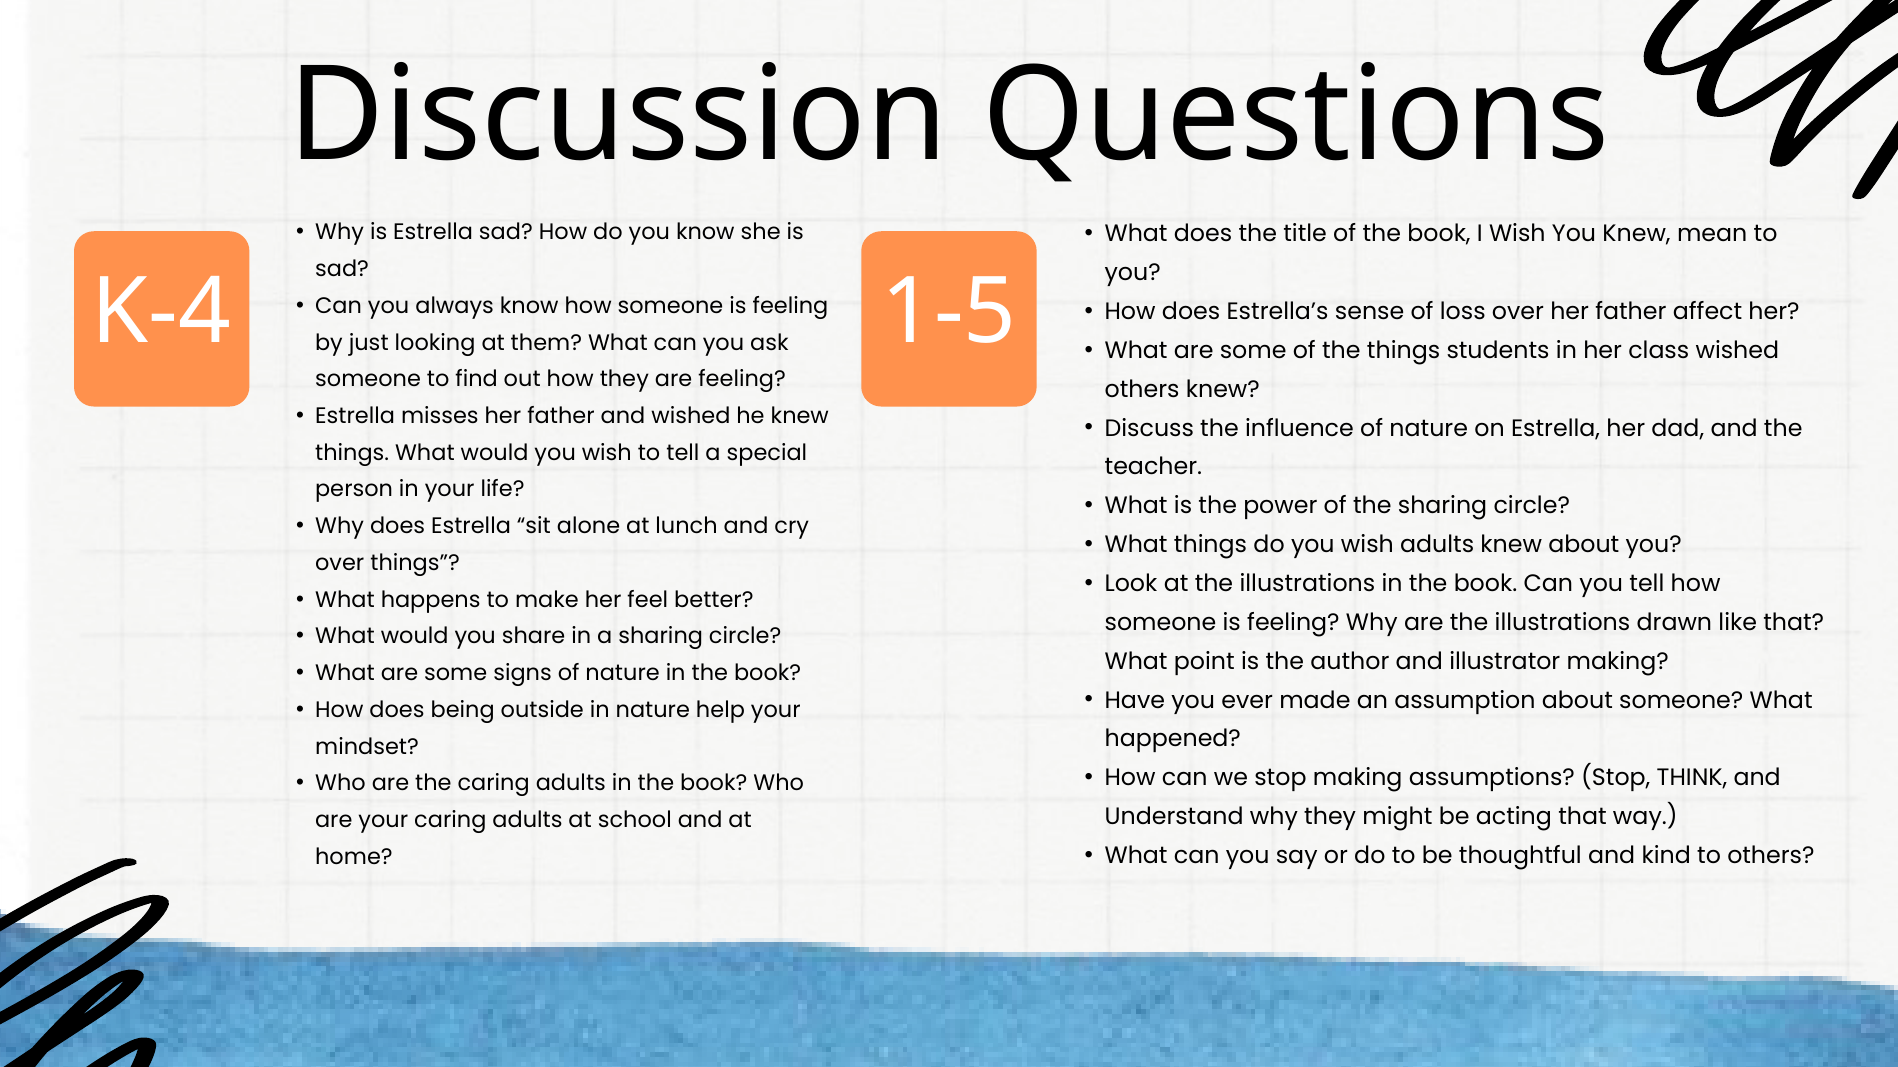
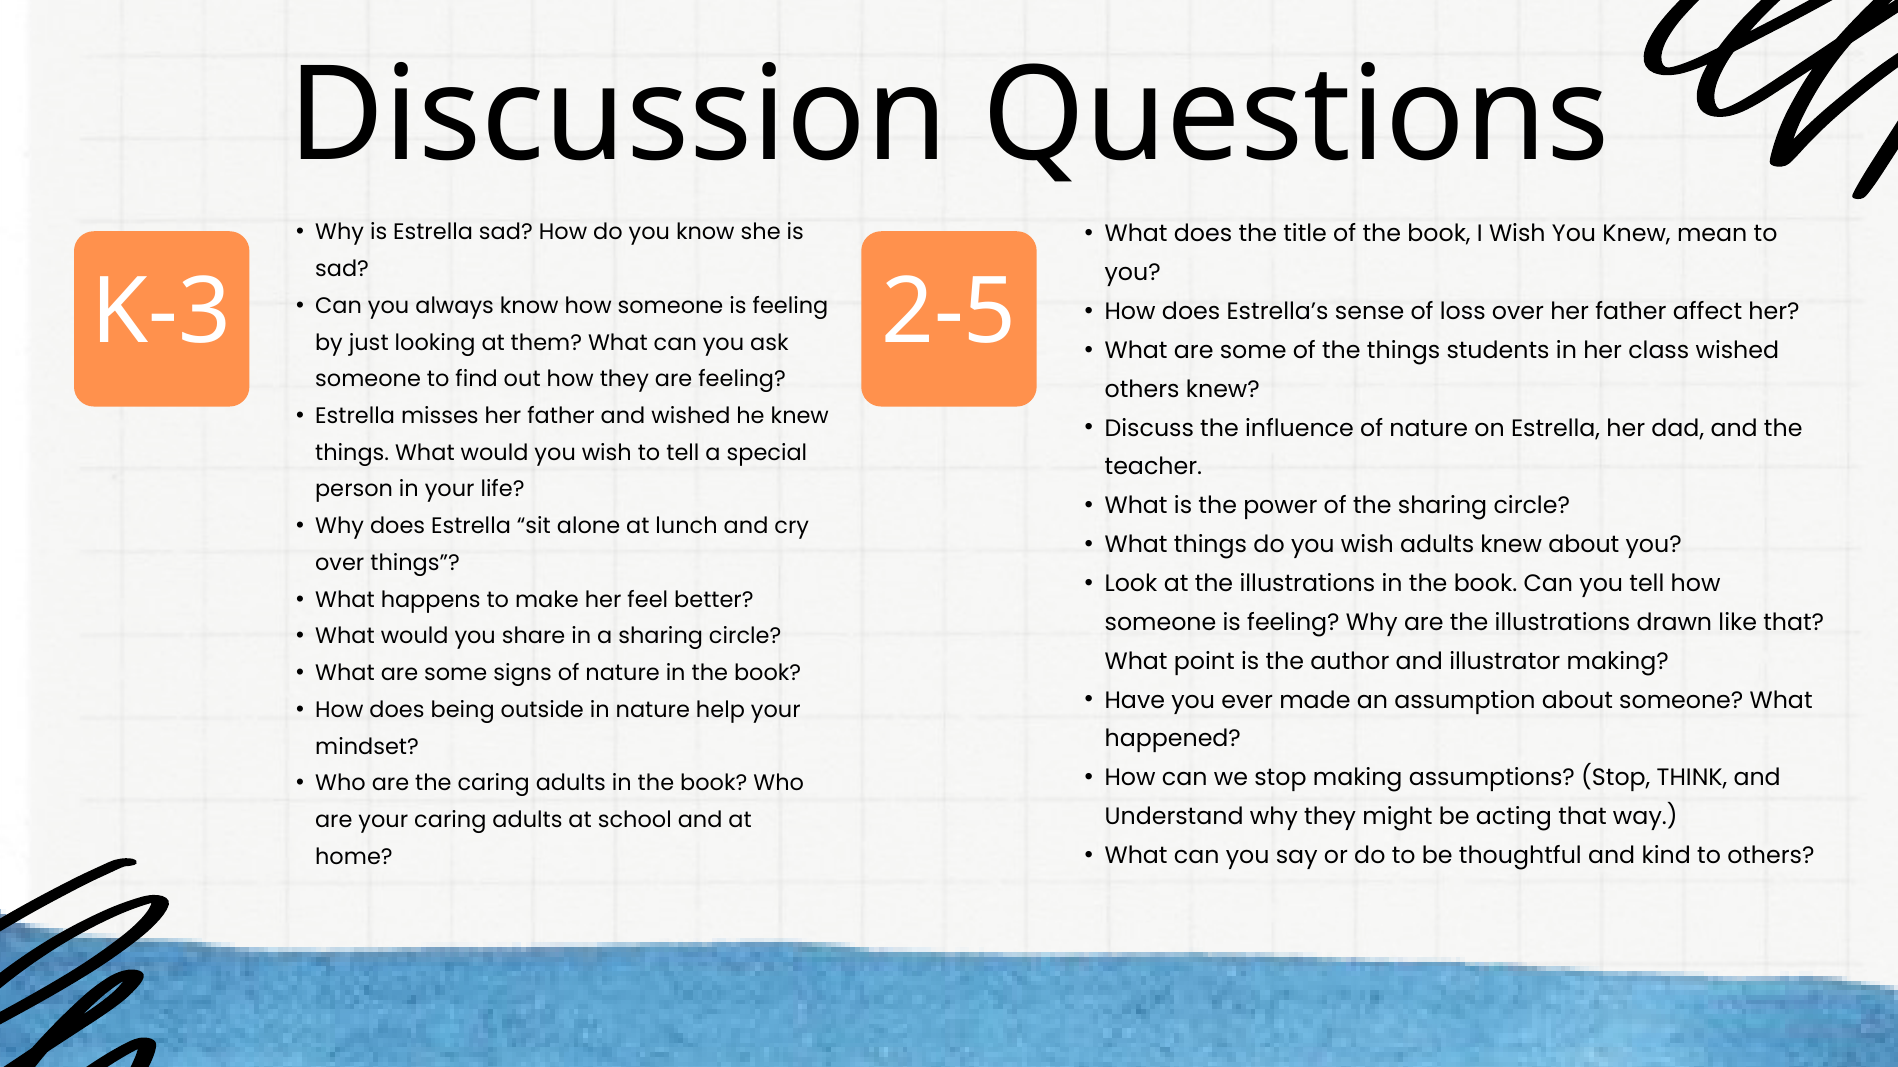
K-4: K-4 -> K-3
1-5: 1-5 -> 2-5
